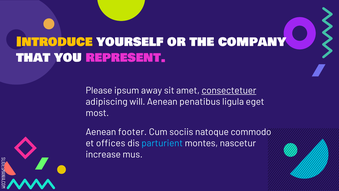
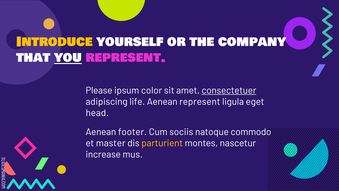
you underline: none -> present
away: away -> color
will: will -> life
Aenean penatibus: penatibus -> represent
most: most -> head
offices: offices -> master
parturient colour: light blue -> yellow
